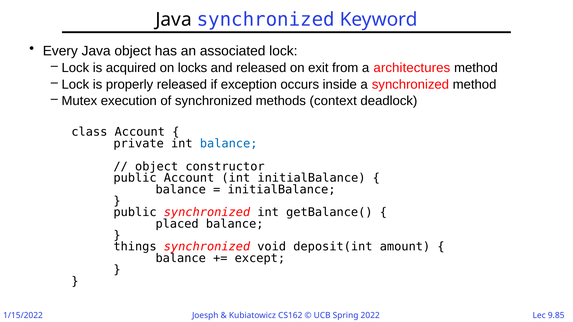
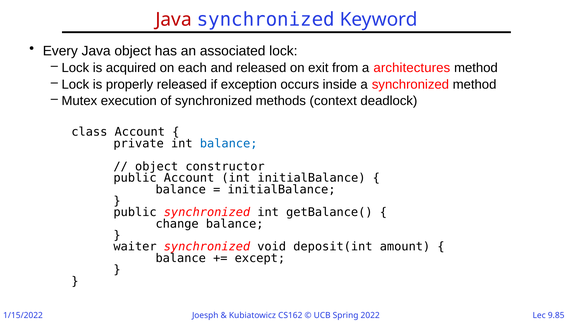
Java at (174, 20) colour: black -> red
locks: locks -> each
placed: placed -> change
things: things -> waiter
